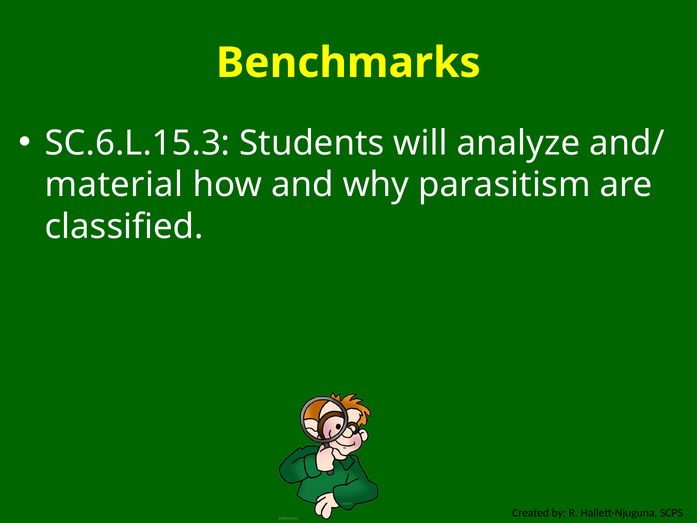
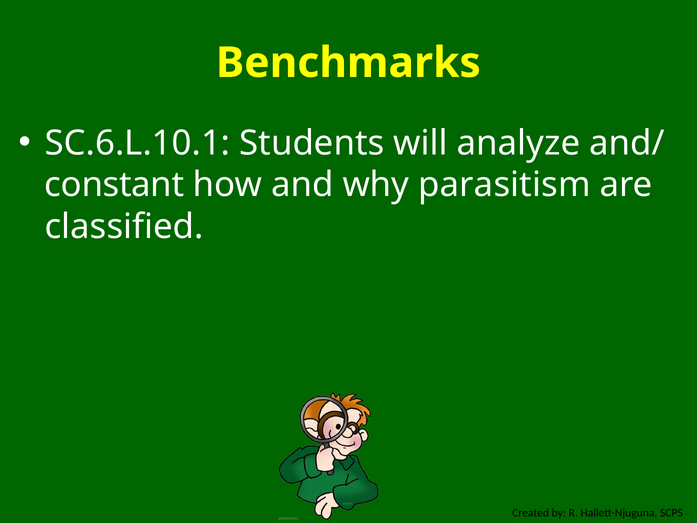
SC.6.L.15.3: SC.6.L.15.3 -> SC.6.L.10.1
material: material -> constant
